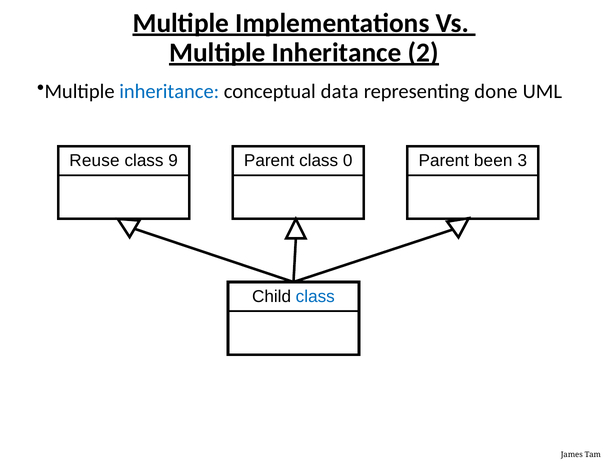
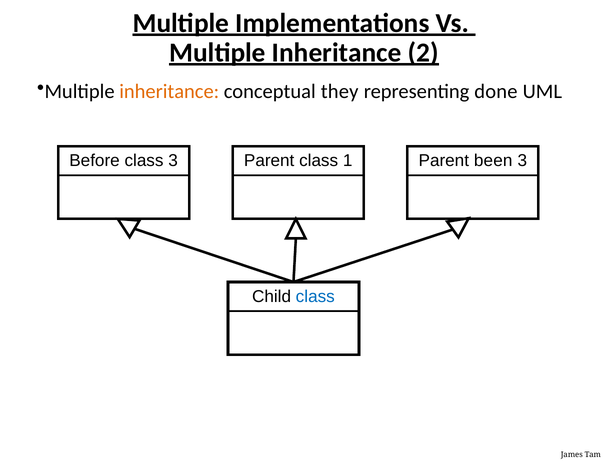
inheritance at (169, 92) colour: blue -> orange
data: data -> they
Reuse: Reuse -> Before
class 9: 9 -> 3
0: 0 -> 1
